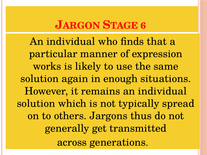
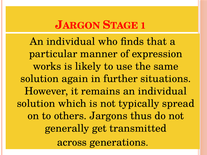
6: 6 -> 1
enough: enough -> further
